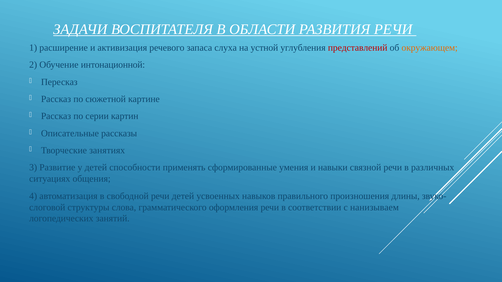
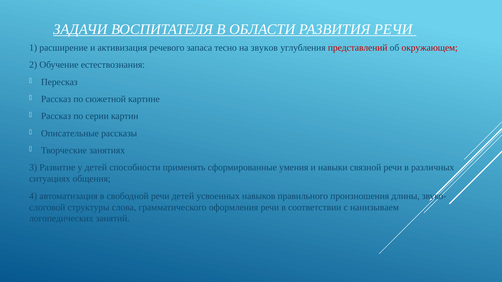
слуха: слуха -> тесно
устной: устной -> звуков
окружающем colour: orange -> red
интонационной: интонационной -> естествознания
